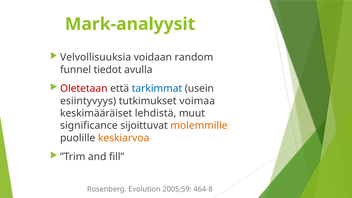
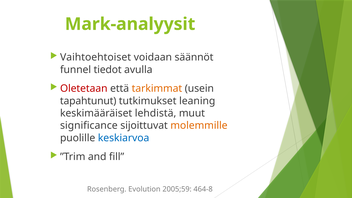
Velvollisuuksia: Velvollisuuksia -> Vaihtoehtoiset
random: random -> säännöt
tarkimmat colour: blue -> orange
esiintyvyys: esiintyvyys -> tapahtunut
voimaa: voimaa -> leaning
keskiarvoa colour: orange -> blue
